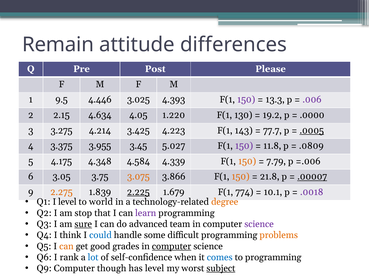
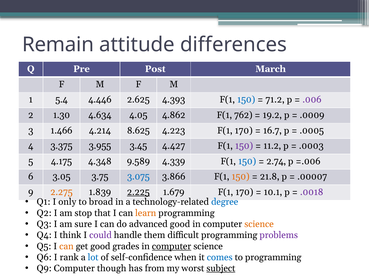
Please: Please -> March
9.5: 9.5 -> 5.4
3.025: 3.025 -> 2.625
150 at (246, 100) colour: purple -> blue
13.3: 13.3 -> 71.2
2.15: 2.15 -> 1.30
1.220: 1.220 -> 4.862
130: 130 -> 762
.0000: .0000 -> .0009
3.275: 3.275 -> 1.466
3.425: 3.425 -> 8.625
4.223 F(1 143: 143 -> 170
77.7: 77.7 -> 16.7
.0005 underline: present -> none
5.027: 5.027 -> 4.427
11.8: 11.8 -> 11.2
.0809: .0809 -> .0003
4.584: 4.584 -> 9.589
150 at (247, 161) colour: orange -> blue
7.79: 7.79 -> 2.74
3.075 colour: orange -> blue
.00007 underline: present -> none
1.679 F(1 774: 774 -> 170
I level: level -> only
world: world -> broad
degree colour: orange -> blue
learn colour: purple -> orange
sure underline: present -> none
advanced team: team -> good
science at (259, 224) colour: purple -> orange
could colour: blue -> purple
some: some -> them
problems colour: orange -> purple
has level: level -> from
